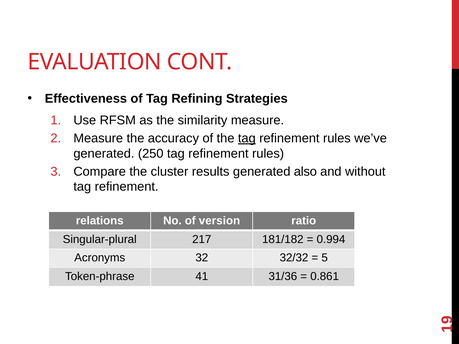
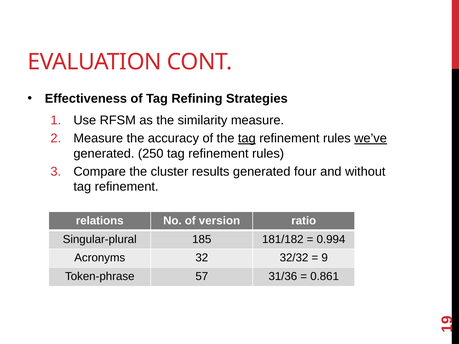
we’ve underline: none -> present
also: also -> four
217: 217 -> 185
5 at (325, 258): 5 -> 9
41: 41 -> 57
